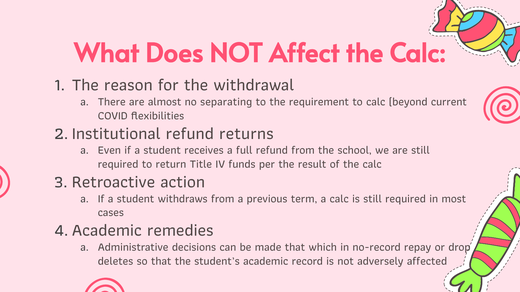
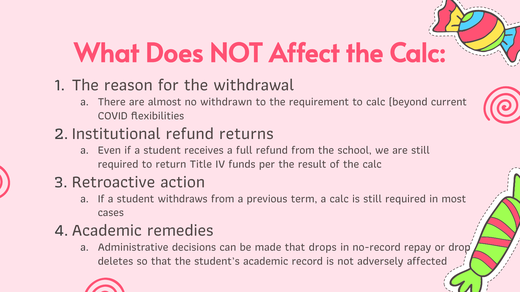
separating: separating -> withdrawn
which: which -> drops
